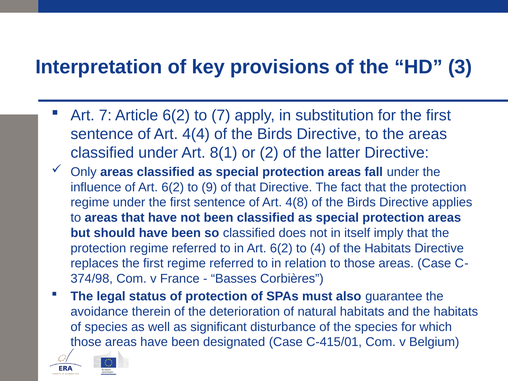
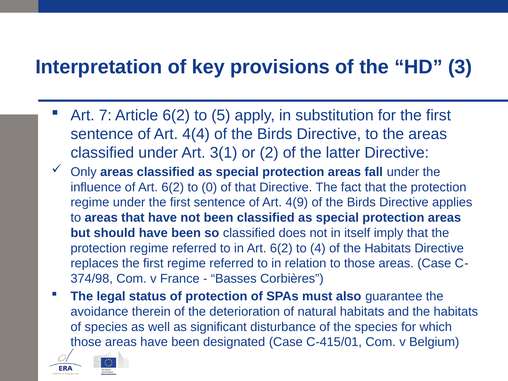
to 7: 7 -> 5
8(1: 8(1 -> 3(1
9: 9 -> 0
4(8: 4(8 -> 4(9
